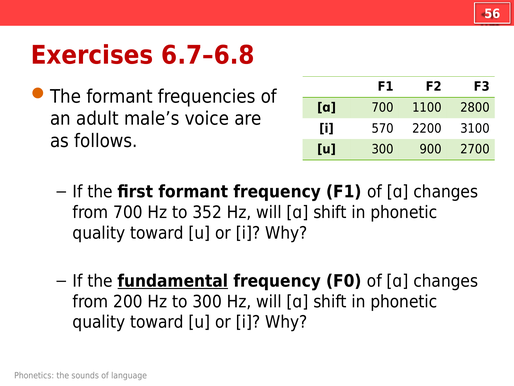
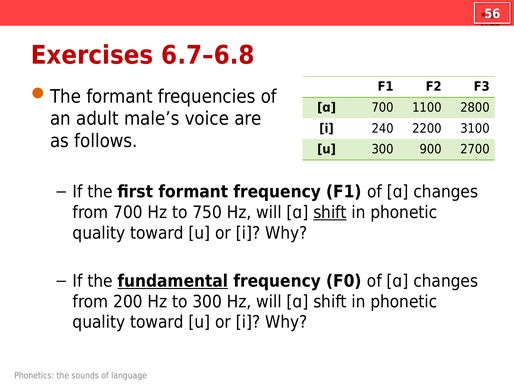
570: 570 -> 240
352: 352 -> 750
shift at (330, 212) underline: none -> present
